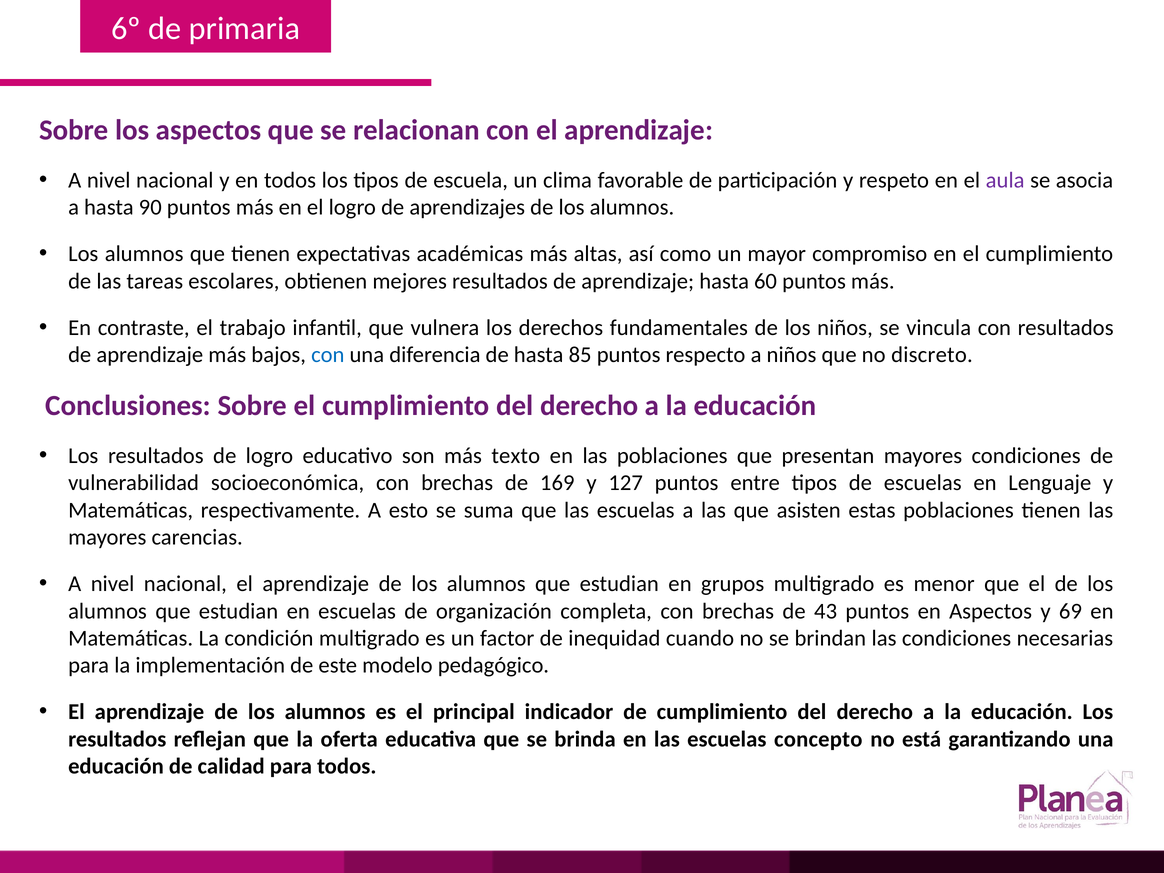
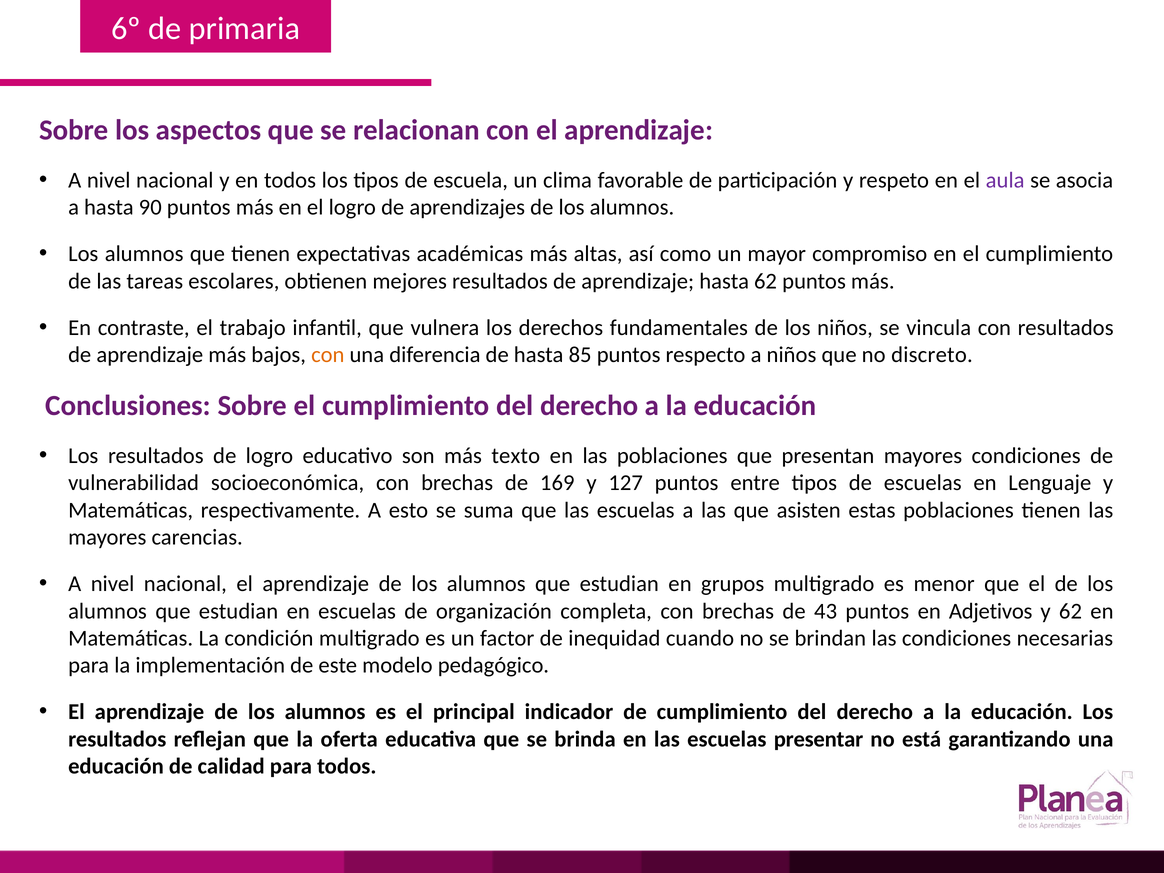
hasta 60: 60 -> 62
con at (328, 355) colour: blue -> orange
en Aspectos: Aspectos -> Adjetivos
y 69: 69 -> 62
concepto: concepto -> presentar
